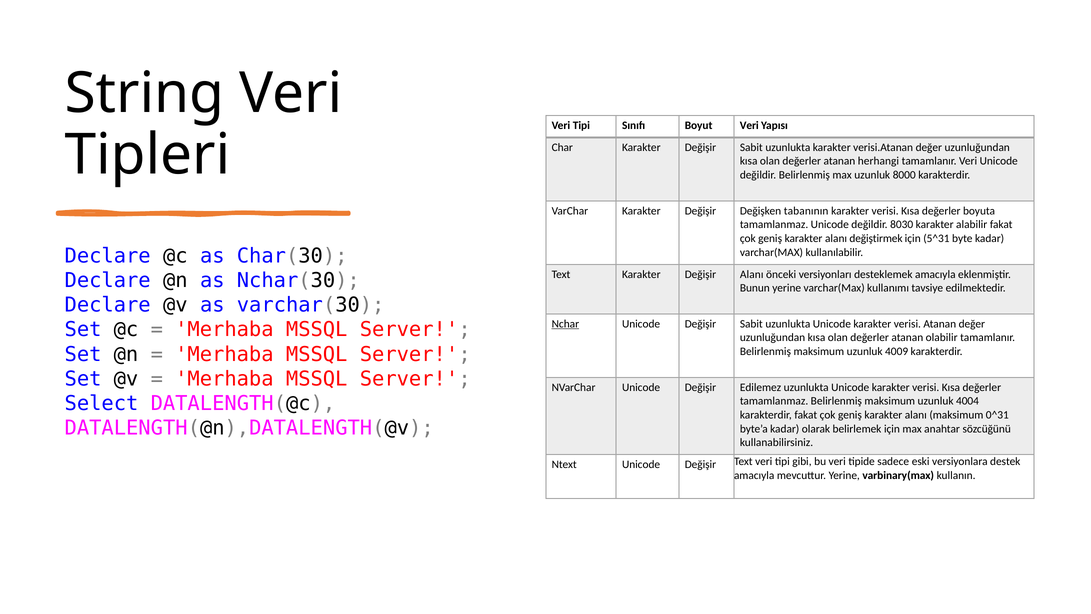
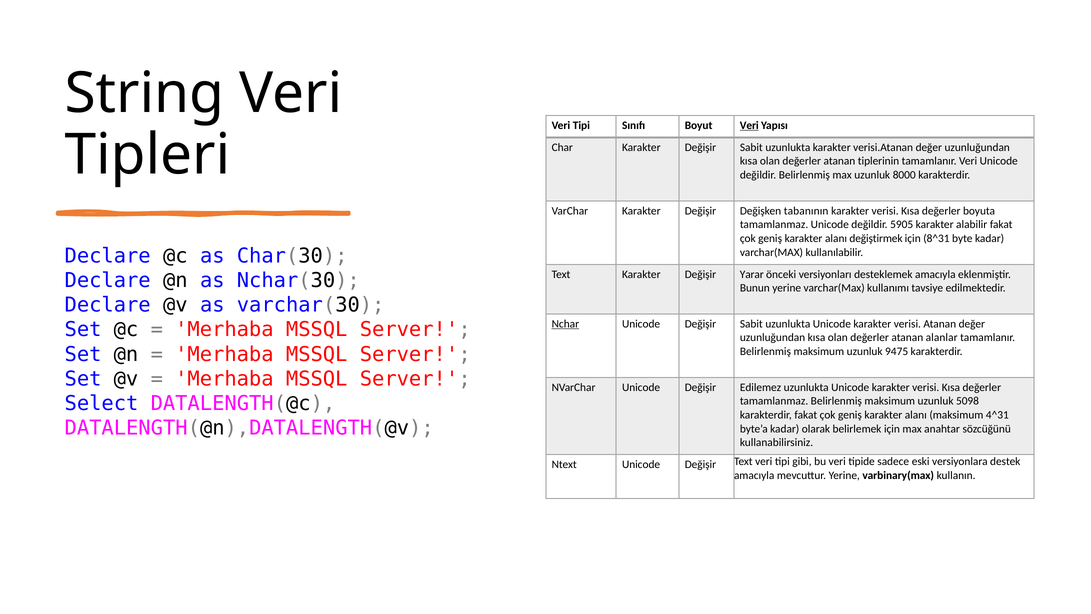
Veri at (749, 125) underline: none -> present
herhangi: herhangi -> tiplerinin
8030: 8030 -> 5905
5^31: 5^31 -> 8^31
Değişir Alanı: Alanı -> Yarar
olabilir: olabilir -> alanlar
4009: 4009 -> 9475
4004: 4004 -> 5098
0^31: 0^31 -> 4^31
